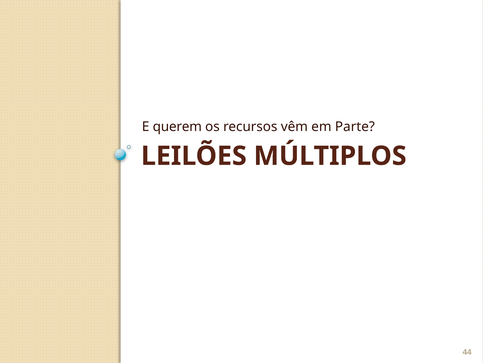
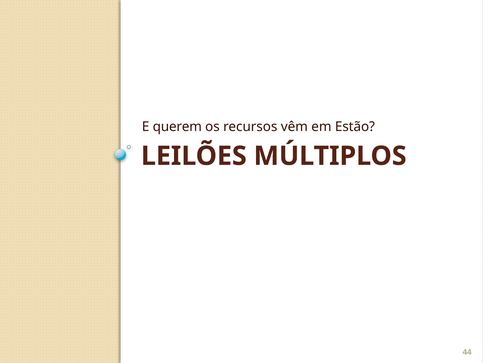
Parte: Parte -> Estão
